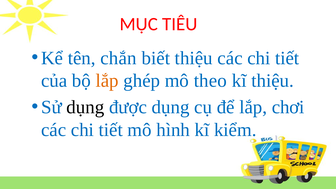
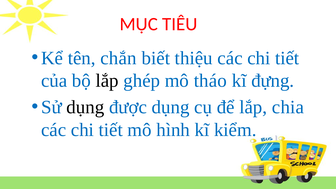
lắp at (107, 81) colour: orange -> black
theo: theo -> tháo
kĩ thiệu: thiệu -> đựng
chơi: chơi -> chia
